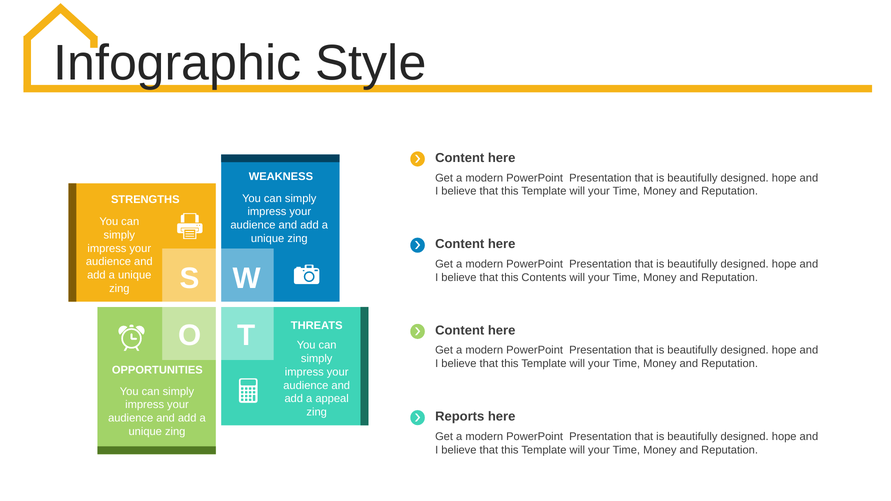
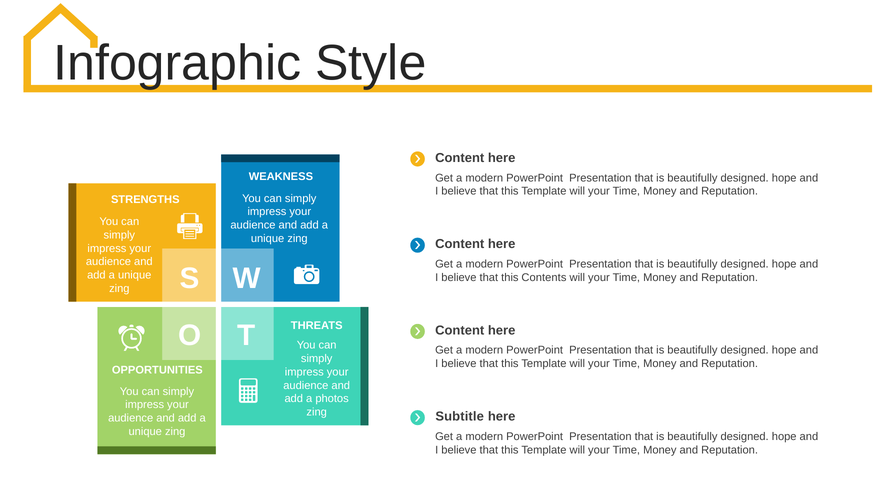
appeal: appeal -> photos
Reports: Reports -> Subtitle
